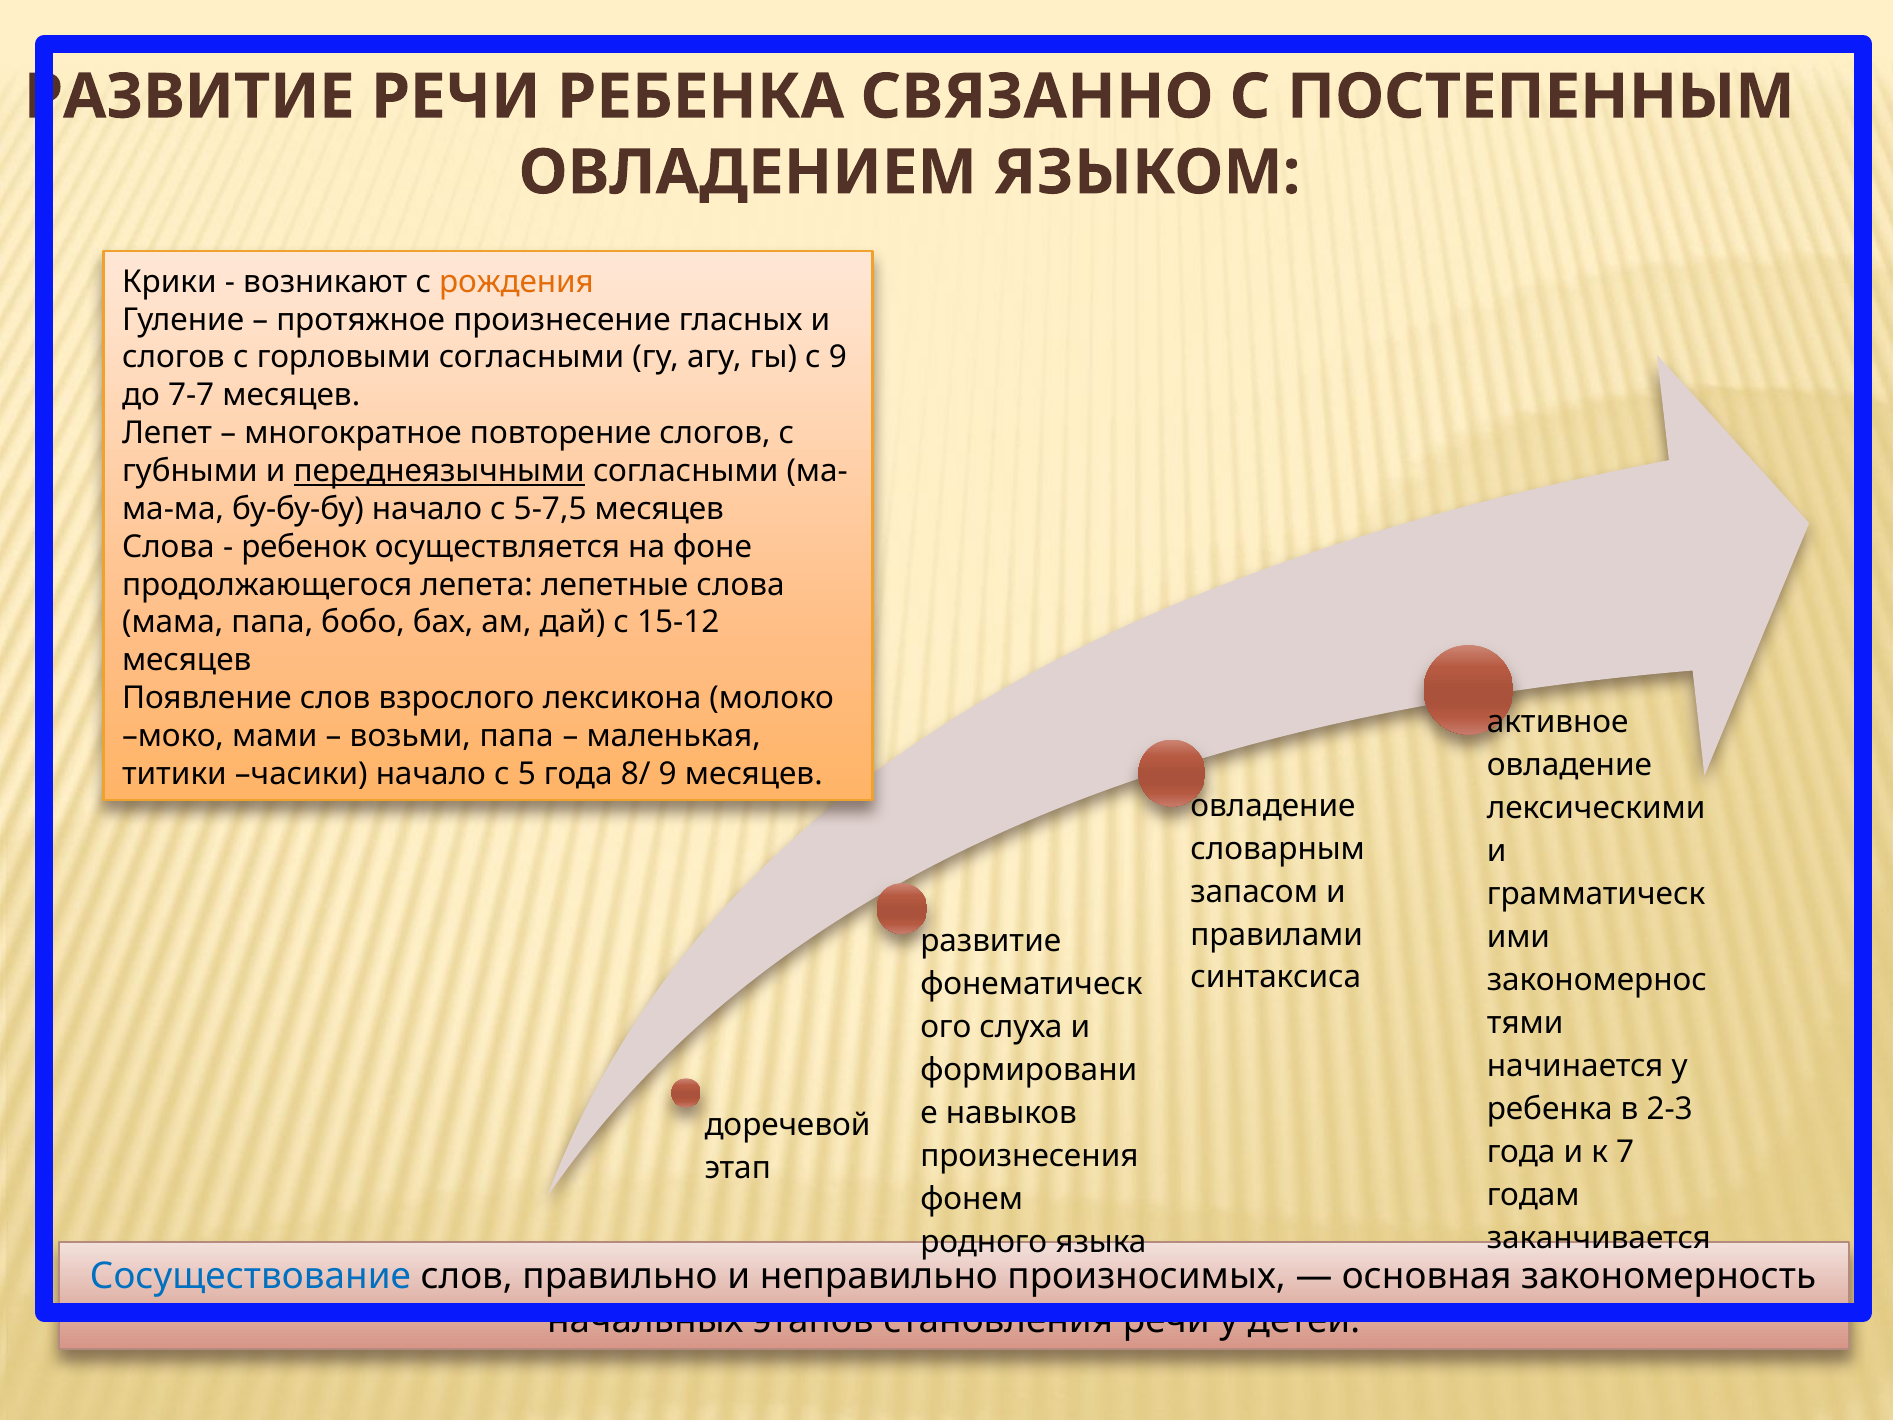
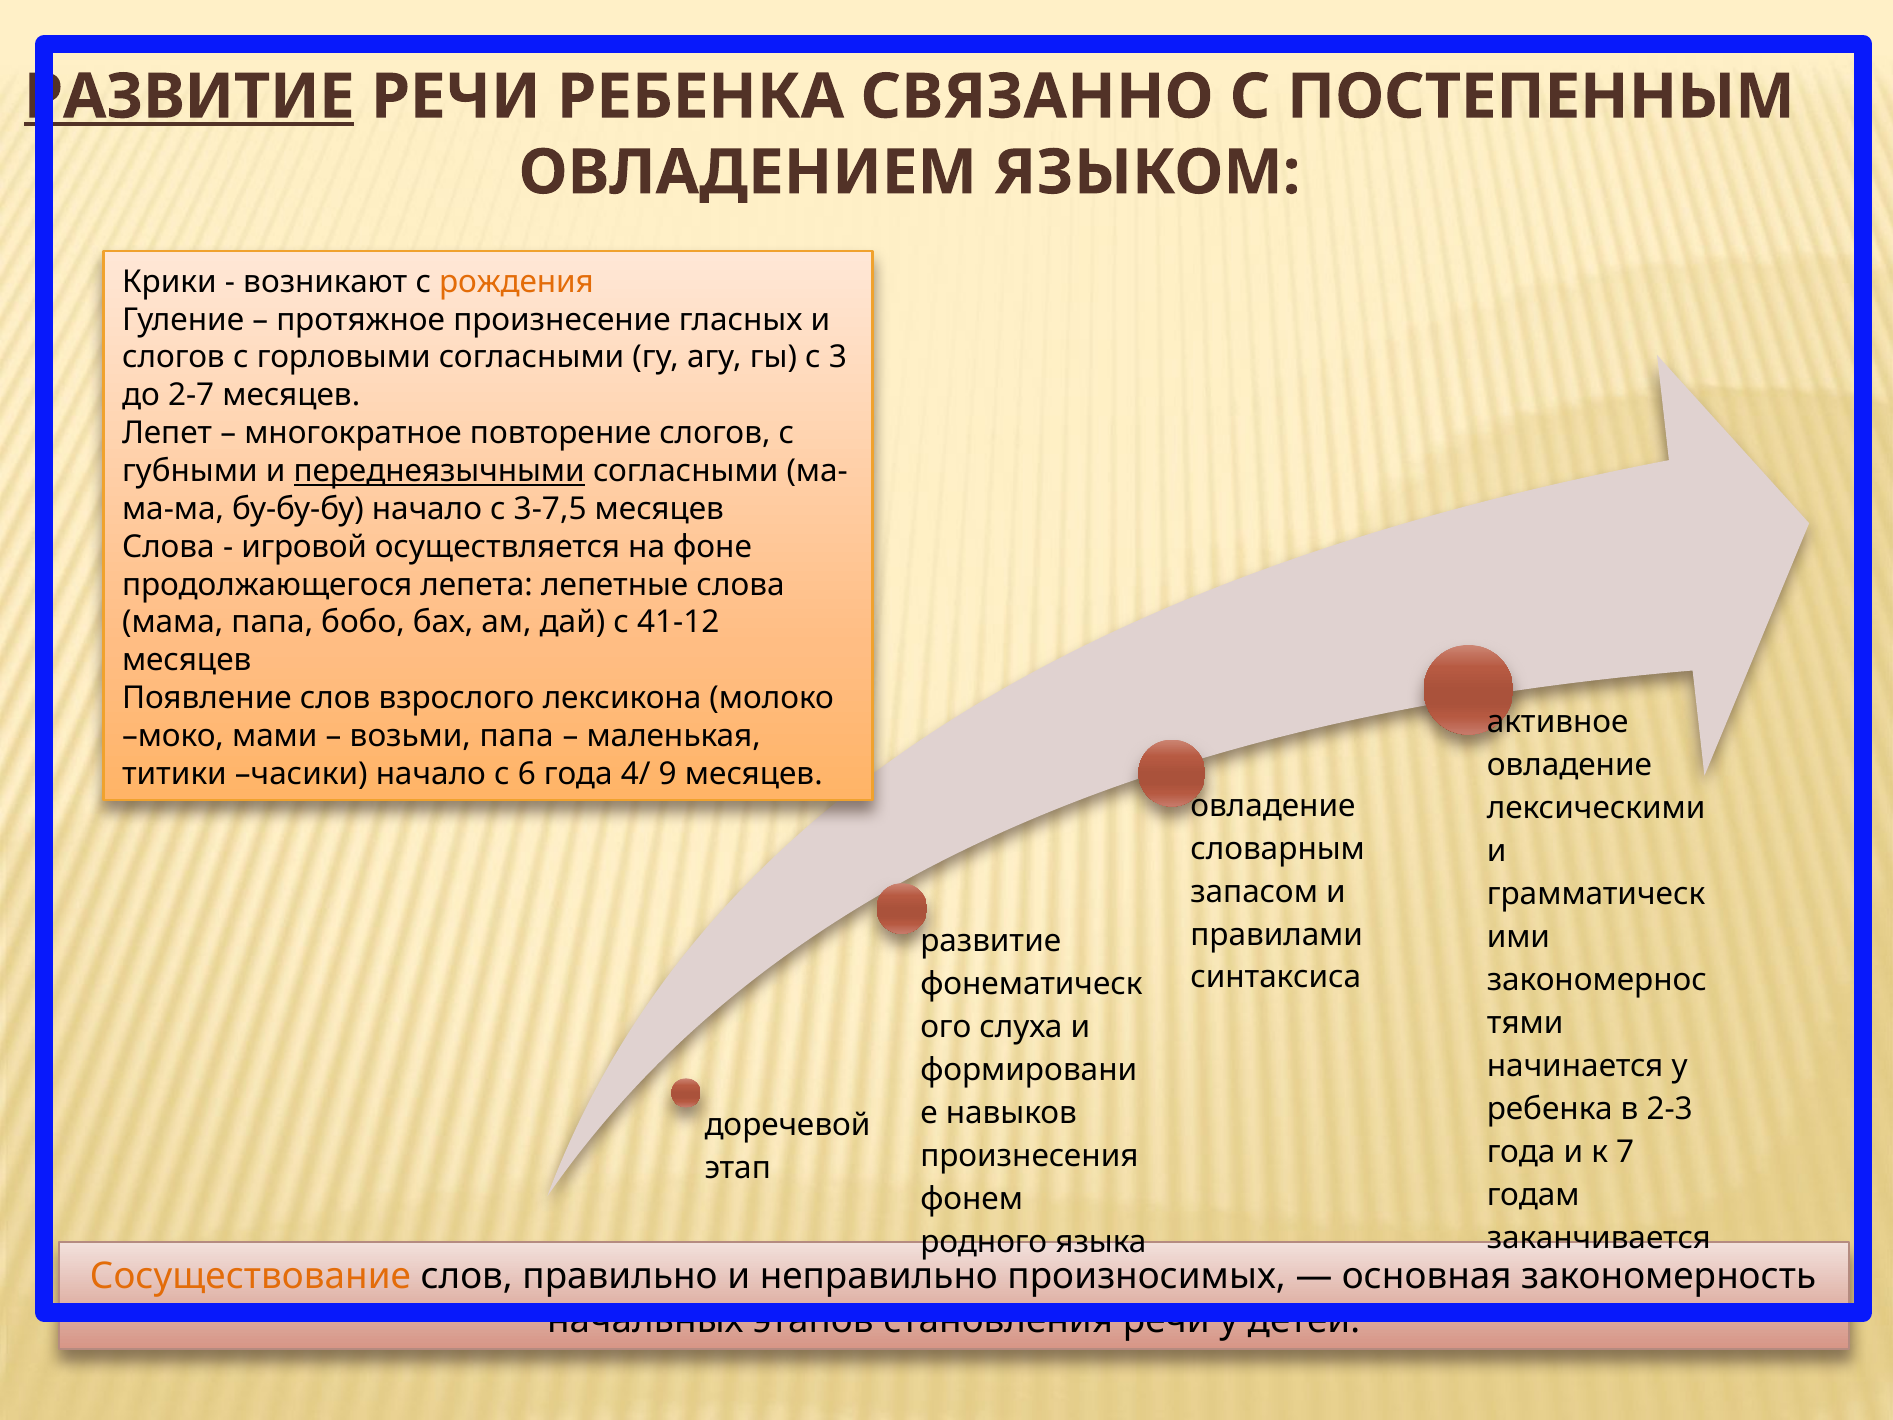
РАЗВИТИЕ at (189, 97) underline: none -> present
с 9: 9 -> 3
7-7: 7-7 -> 2-7
5-7,5: 5-7,5 -> 3-7,5
ребенок: ребенок -> игровой
15-12: 15-12 -> 41-12
5: 5 -> 6
8/: 8/ -> 4/
Сосуществование colour: blue -> orange
